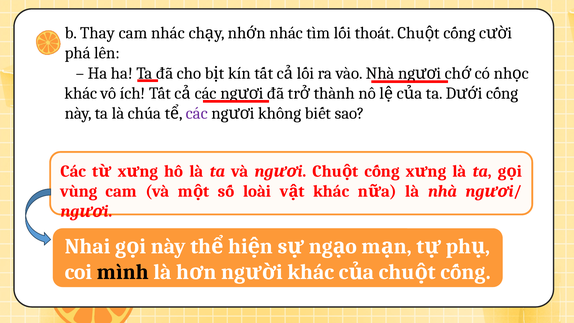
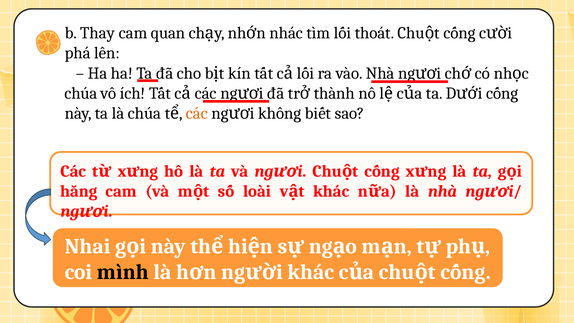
cam nhác: nhác -> quan
khác at (81, 93): khác -> chúa
các at (197, 113) colour: purple -> orange
vùng: vùng -> hăng
